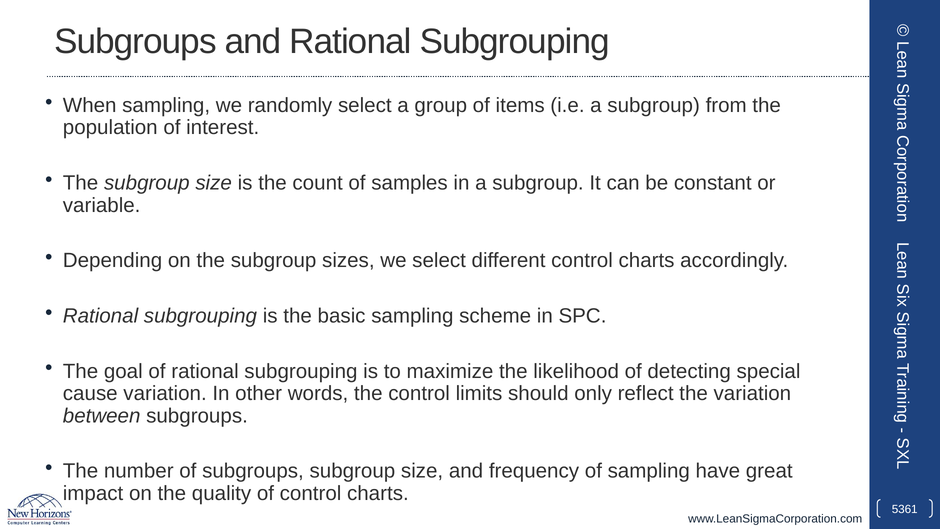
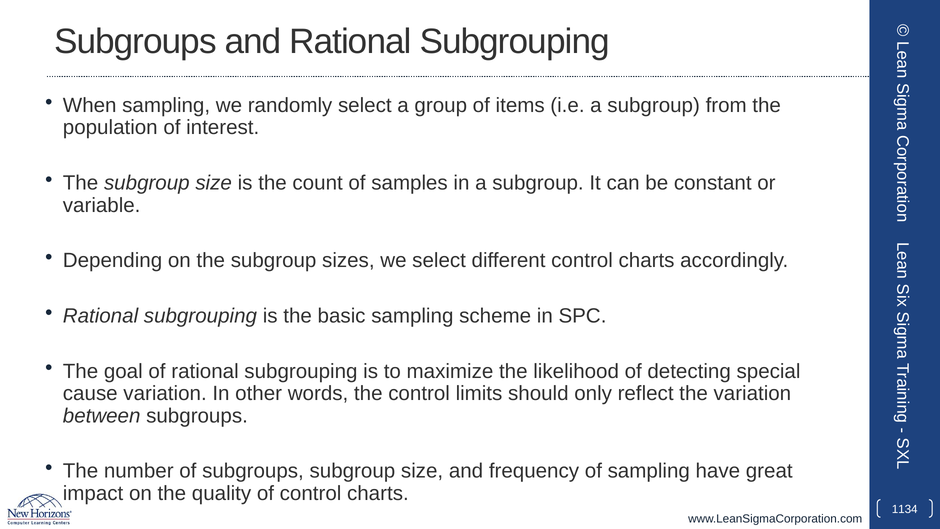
5361: 5361 -> 1134
